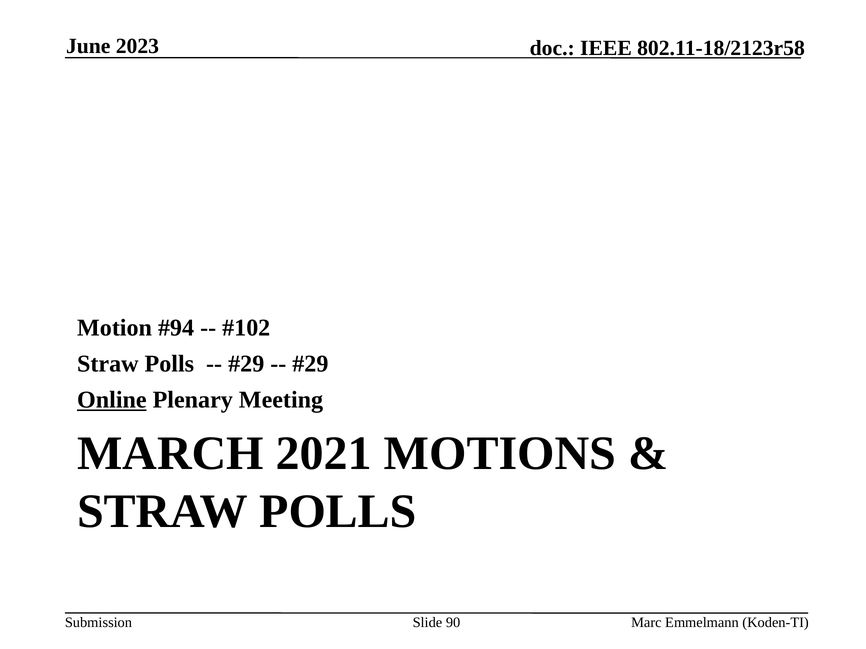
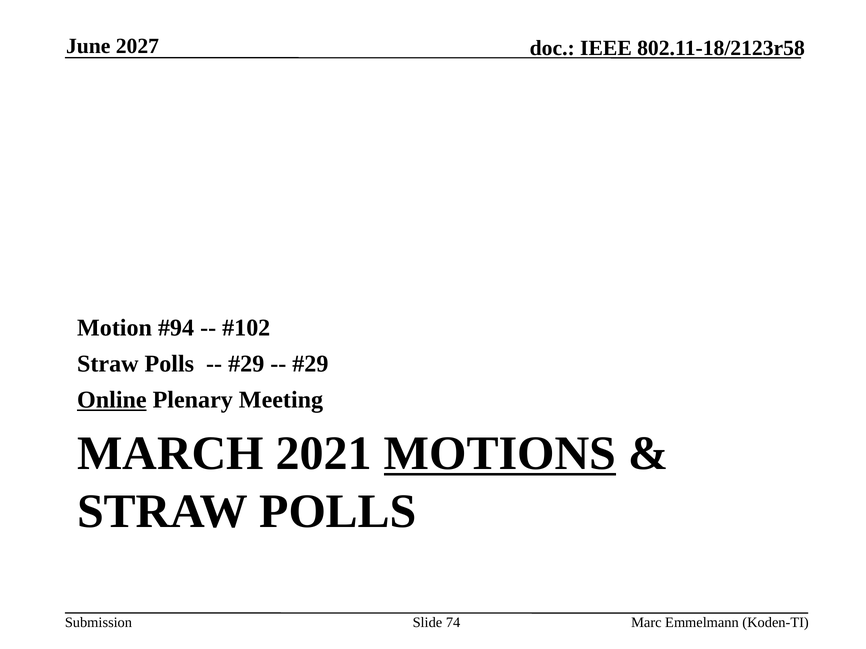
2023: 2023 -> 2027
MOTIONS underline: none -> present
90: 90 -> 74
